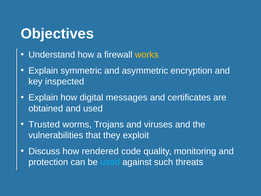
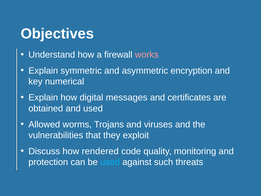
works colour: yellow -> pink
inspected: inspected -> numerical
Trusted: Trusted -> Allowed
